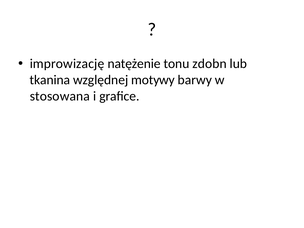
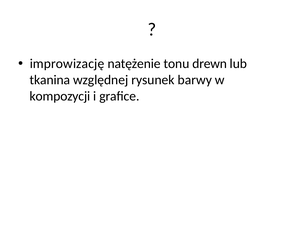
zdobn: zdobn -> drewn
motywy: motywy -> rysunek
stosowana: stosowana -> kompozycji
